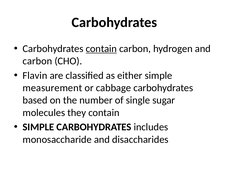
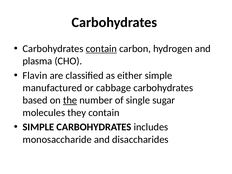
carbon at (37, 61): carbon -> plasma
measurement: measurement -> manufactured
the underline: none -> present
